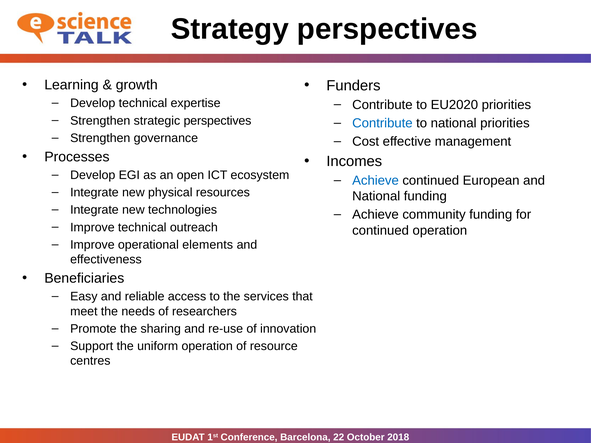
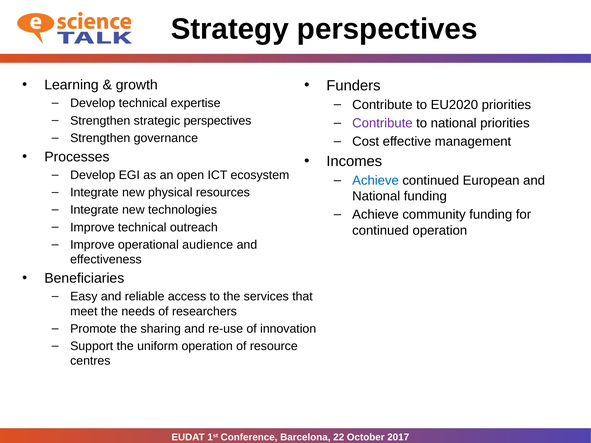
Contribute at (382, 123) colour: blue -> purple
elements: elements -> audience
2018: 2018 -> 2017
